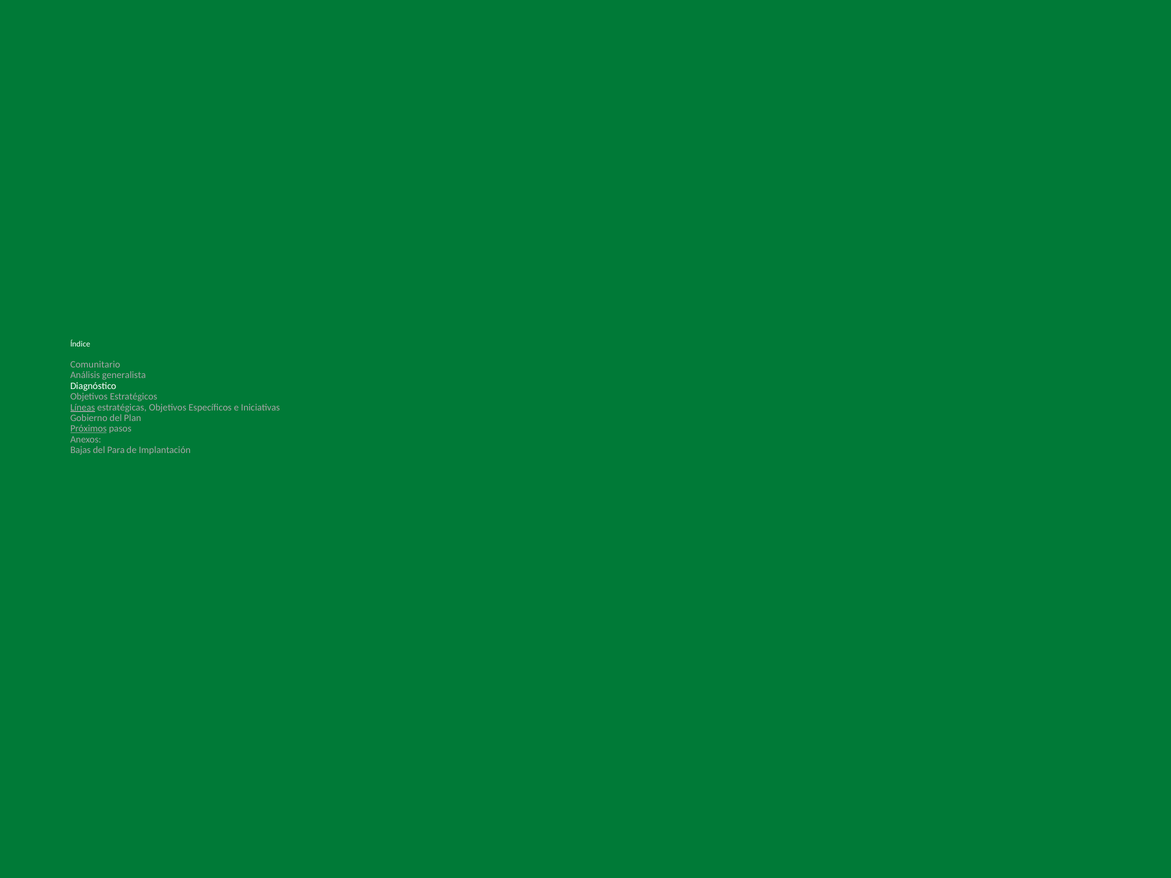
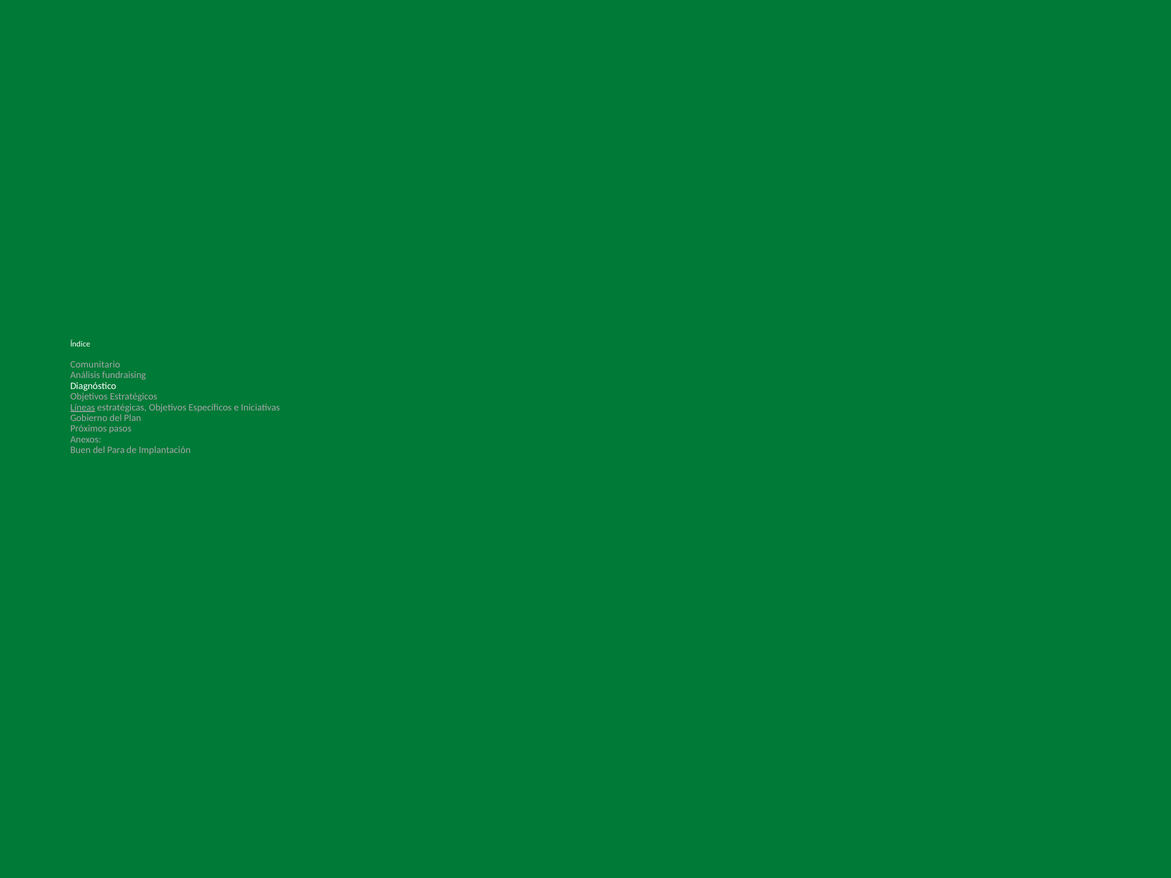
generalista: generalista -> fundraising
Próximos underline: present -> none
Bajas: Bajas -> Buen
